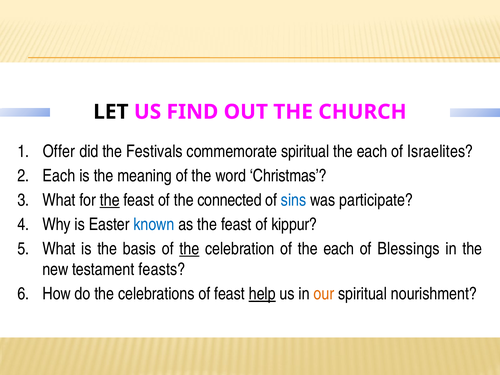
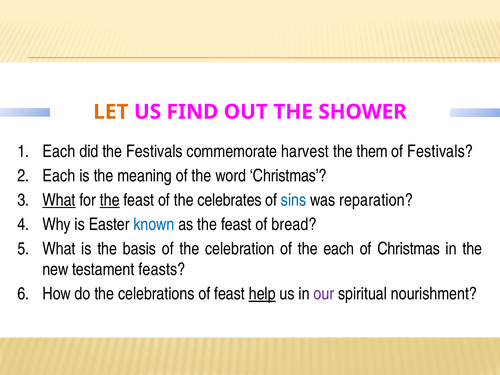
LET colour: black -> orange
CHURCH: CHURCH -> SHOWER
1 Offer: Offer -> Each
commemorate spiritual: spiritual -> harvest
each at (372, 152): each -> them
of Israelites: Israelites -> Festivals
What at (59, 200) underline: none -> present
connected: connected -> celebrates
participate: participate -> reparation
kippur: kippur -> bread
the at (189, 249) underline: present -> none
of Blessings: Blessings -> Christmas
our colour: orange -> purple
